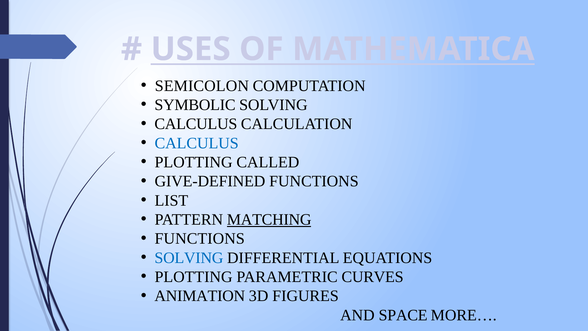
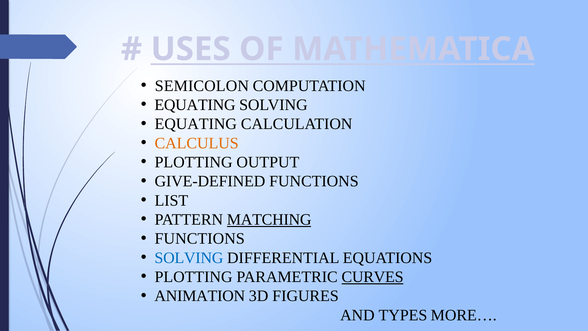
SYMBOLIC at (195, 105): SYMBOLIC -> EQUATING
CALCULUS at (196, 124): CALCULUS -> EQUATING
CALCULUS at (197, 143) colour: blue -> orange
CALLED: CALLED -> OUTPUT
CURVES underline: none -> present
SPACE: SPACE -> TYPES
